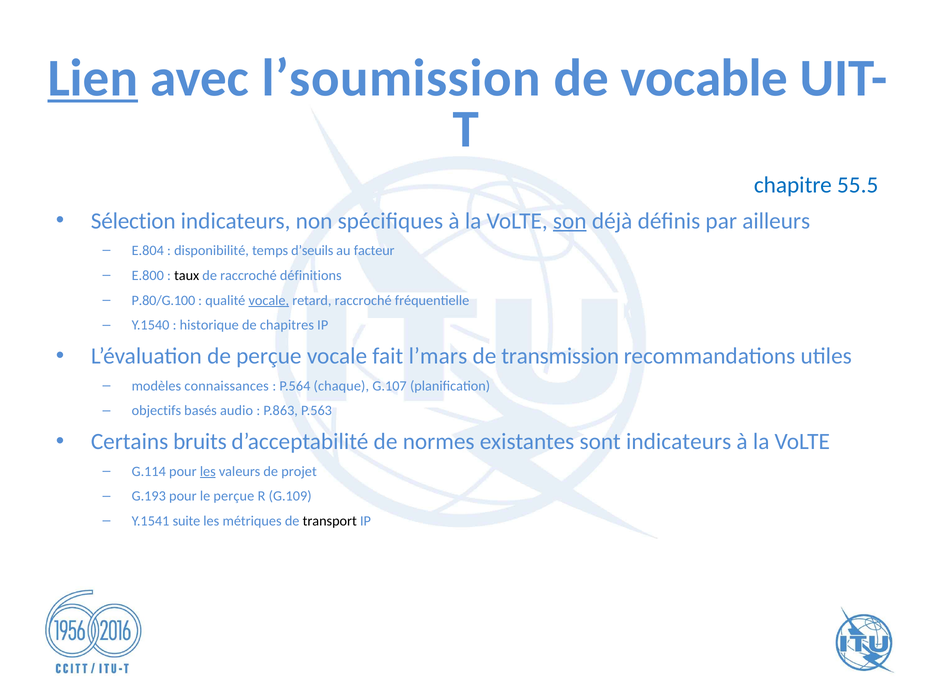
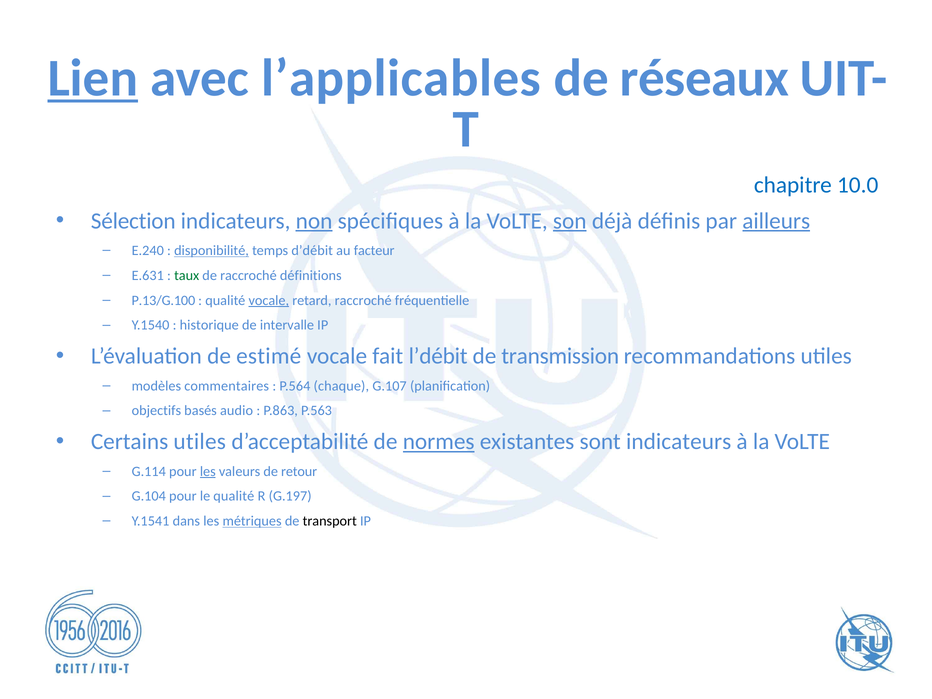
l’soumission: l’soumission -> l’applicables
vocable: vocable -> réseaux
55.5: 55.5 -> 10.0
non underline: none -> present
ailleurs underline: none -> present
E.804: E.804 -> E.240
disponibilité underline: none -> present
d’seuils: d’seuils -> d’débit
E.800: E.800 -> E.631
taux colour: black -> green
P.80/G.100: P.80/G.100 -> P.13/G.100
chapitres: chapitres -> intervalle
de perçue: perçue -> estimé
l’mars: l’mars -> l’débit
connaissances: connaissances -> commentaires
Certains bruits: bruits -> utiles
normes underline: none -> present
projet: projet -> retour
G.193: G.193 -> G.104
le perçue: perçue -> qualité
G.109: G.109 -> G.197
suite: suite -> dans
métriques underline: none -> present
